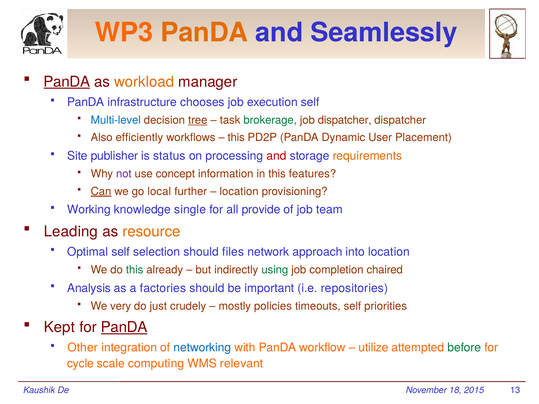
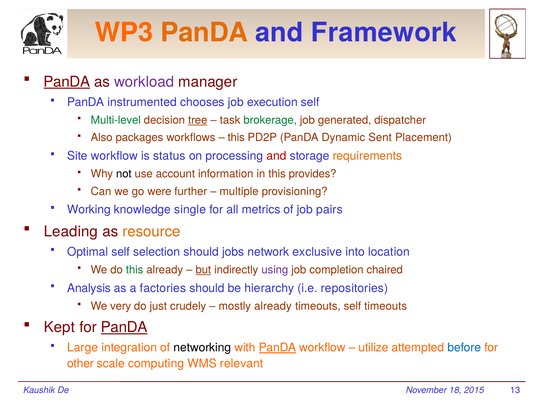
Seamlessly: Seamlessly -> Framework
workload colour: orange -> purple
infrastructure: infrastructure -> instrumented
Multi-level colour: blue -> green
job dispatcher: dispatcher -> generated
efficiently: efficiently -> packages
User: User -> Sent
Site publisher: publisher -> workflow
not colour: purple -> black
concept: concept -> account
features: features -> provides
Can underline: present -> none
local: local -> were
location at (239, 191): location -> multiple
provide: provide -> metrics
team: team -> pairs
files: files -> jobs
approach: approach -> exclusive
but underline: none -> present
using colour: green -> purple
important: important -> hierarchy
mostly policies: policies -> already
self priorities: priorities -> timeouts
Other: Other -> Large
networking colour: blue -> black
PanDA at (277, 348) underline: none -> present
before colour: green -> blue
cycle: cycle -> other
